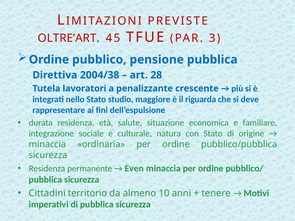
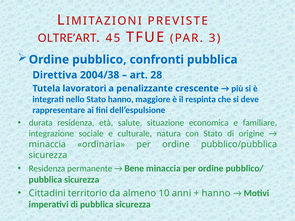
pensione: pensione -> confronti
Stato studio: studio -> hanno
riguarda: riguarda -> respinta
Even: Even -> Bene
tenere at (216, 193): tenere -> hanno
